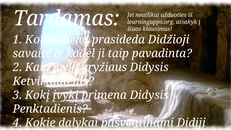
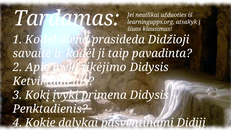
Kaip: Kaip -> Apie
kryžiaus: kryžiaus -> tikėjimo
